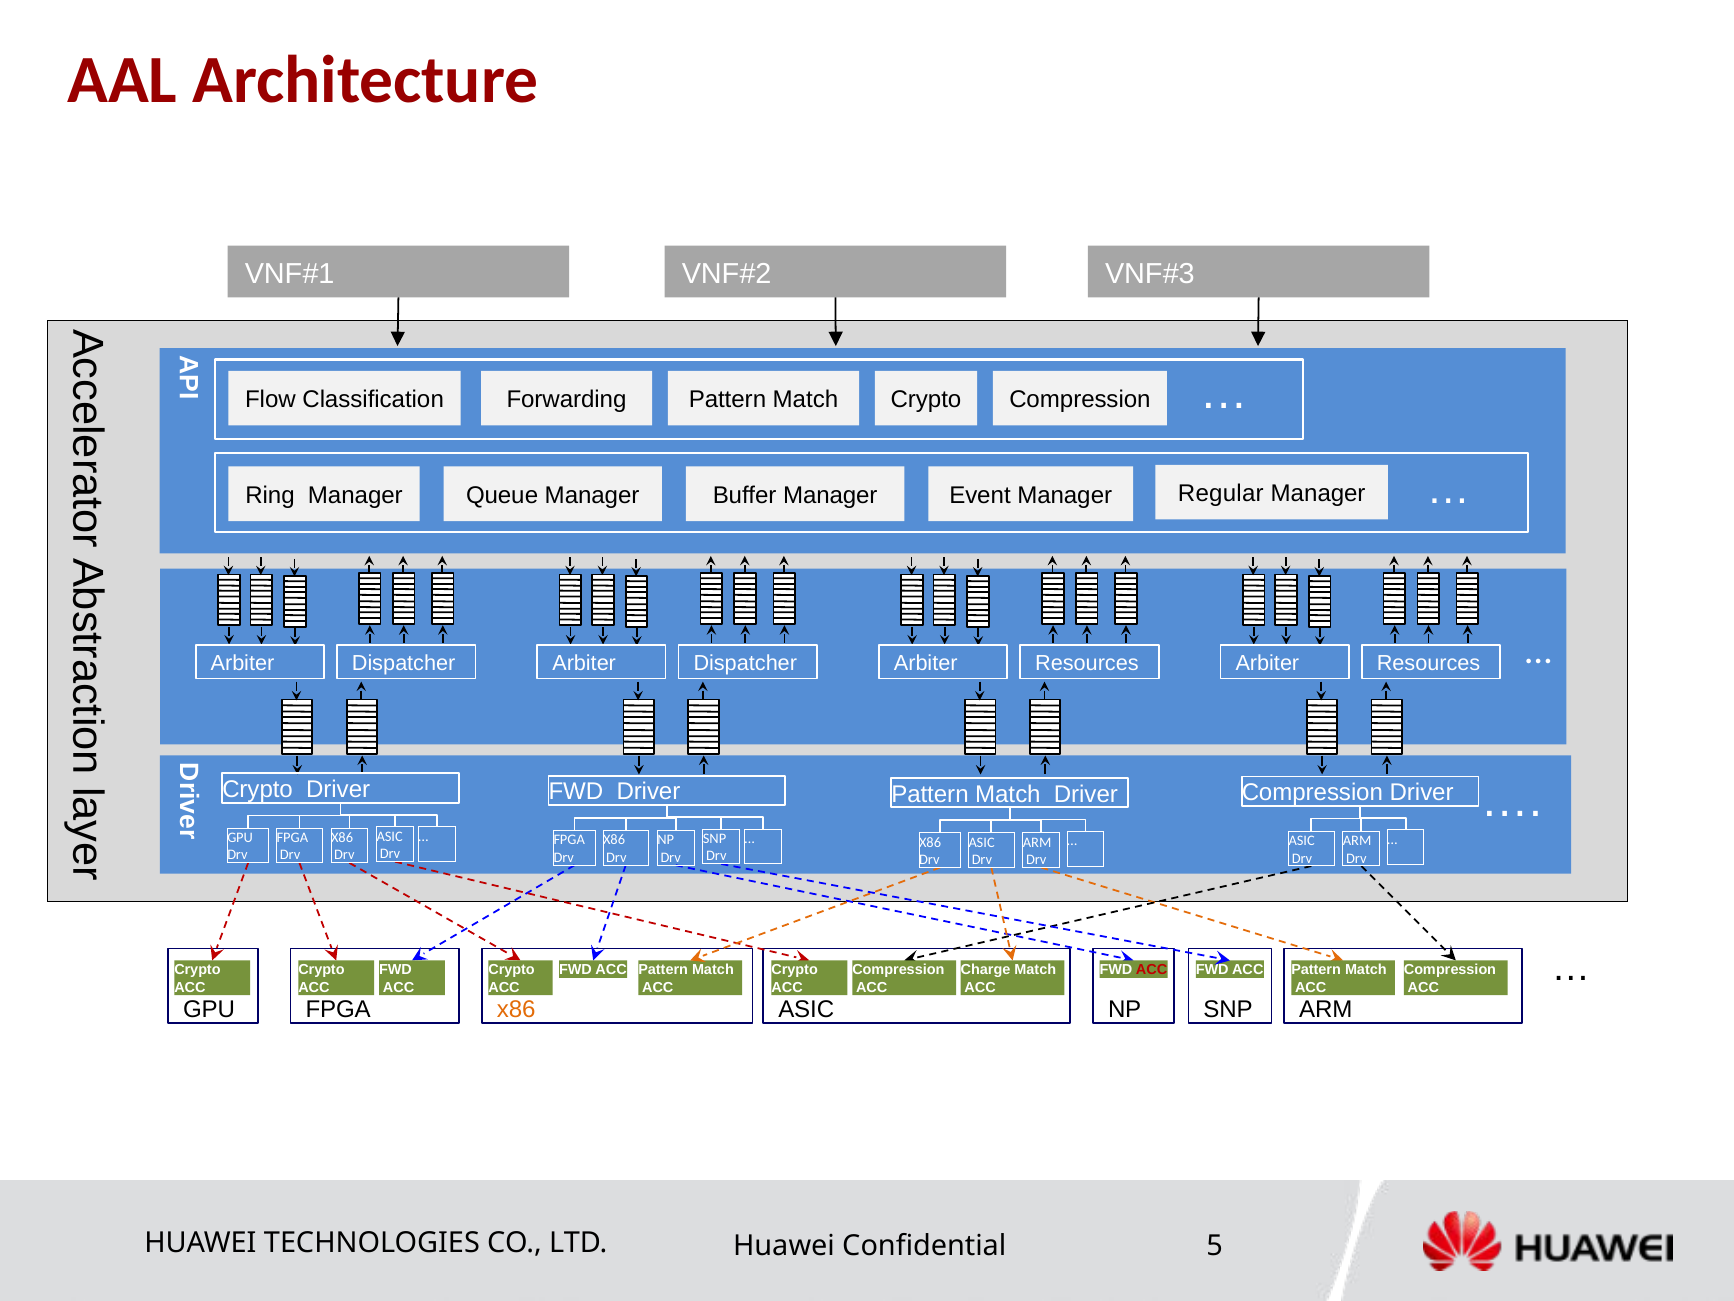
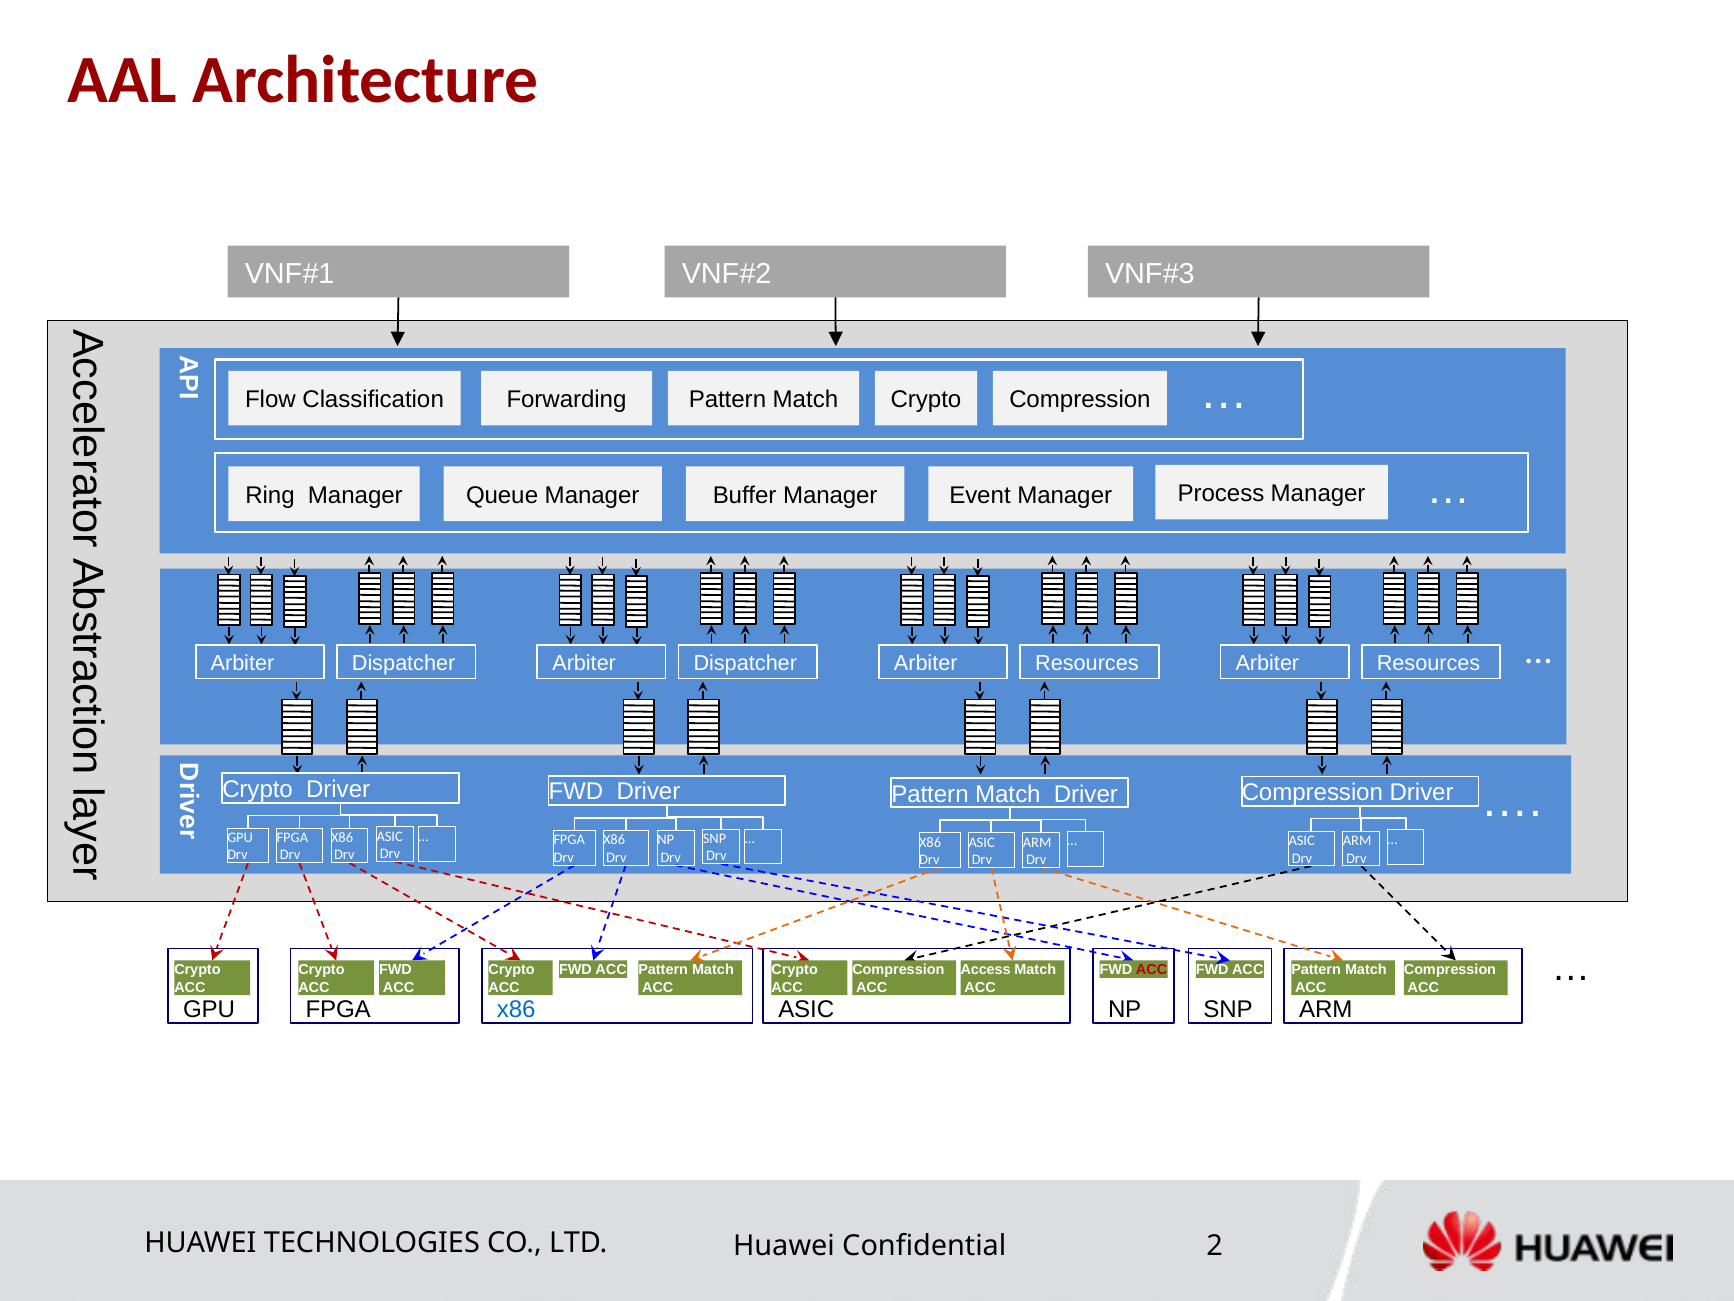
Regular: Regular -> Process
Charge: Charge -> Access
x86 at (516, 1010) colour: orange -> blue
5: 5 -> 2
